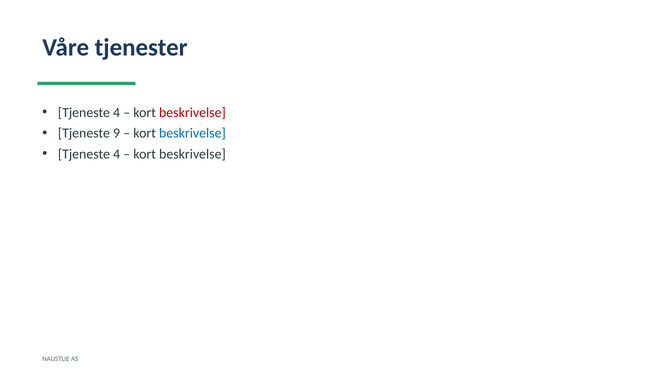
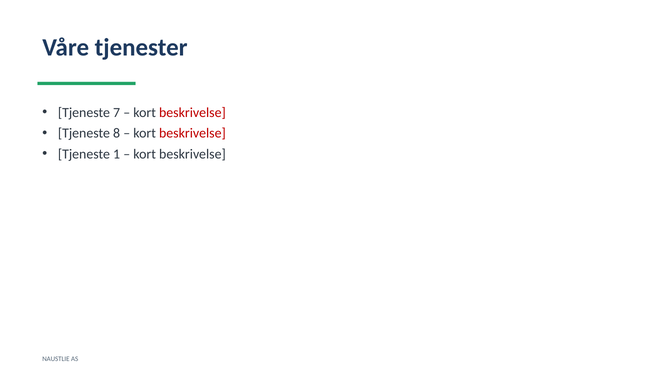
4 at (117, 113): 4 -> 7
9: 9 -> 8
beskrivelse at (192, 133) colour: blue -> red
4 at (117, 154): 4 -> 1
